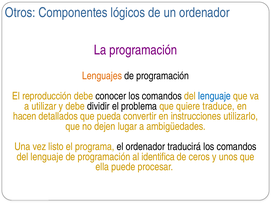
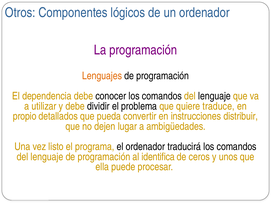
reproducción: reproducción -> dependencia
lenguaje at (214, 96) colour: blue -> black
hacen: hacen -> propio
utilizarlo: utilizarlo -> distribuir
